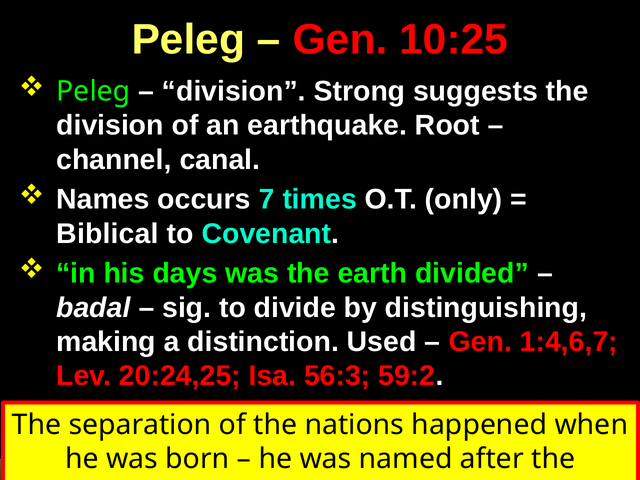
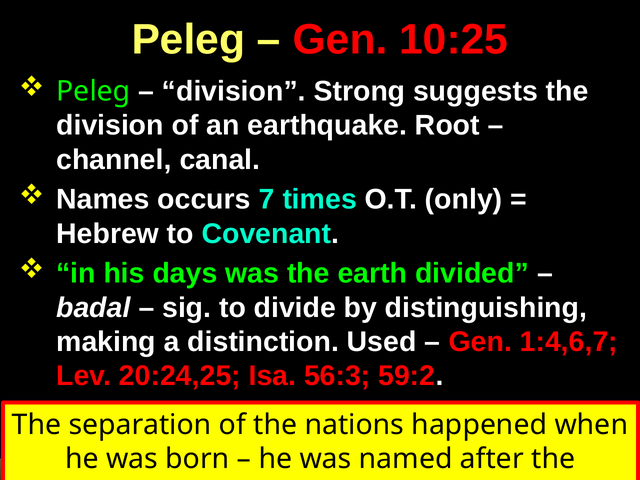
Biblical: Biblical -> Hebrew
